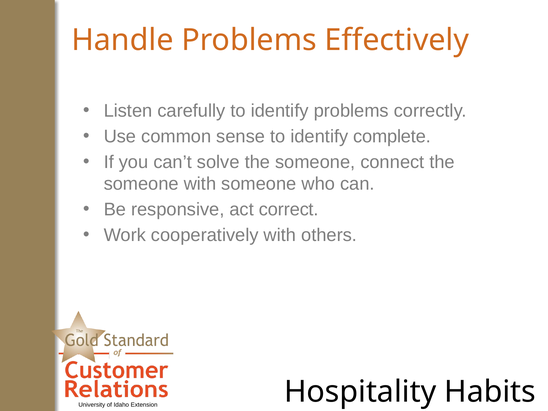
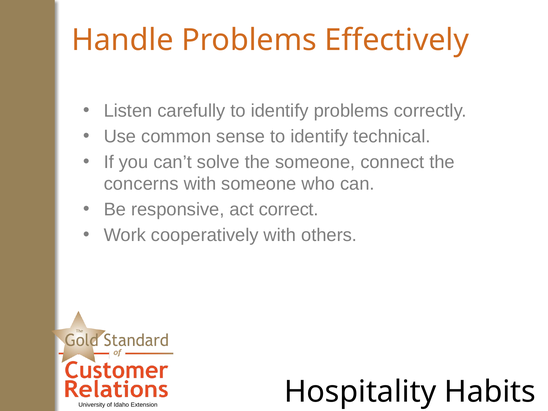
complete: complete -> technical
someone at (141, 184): someone -> concerns
